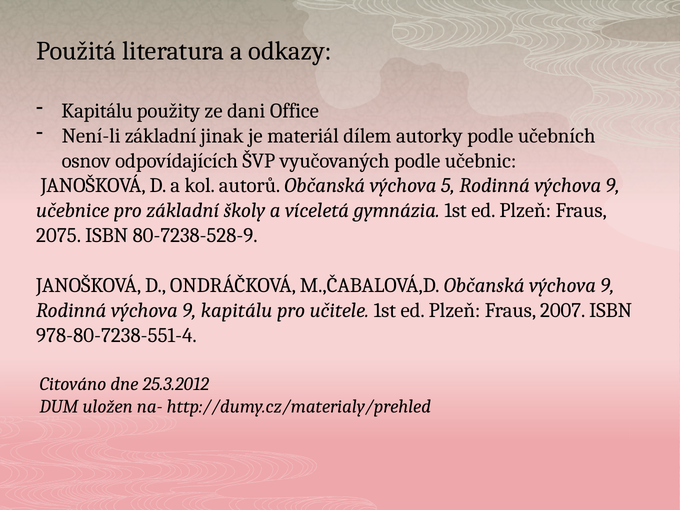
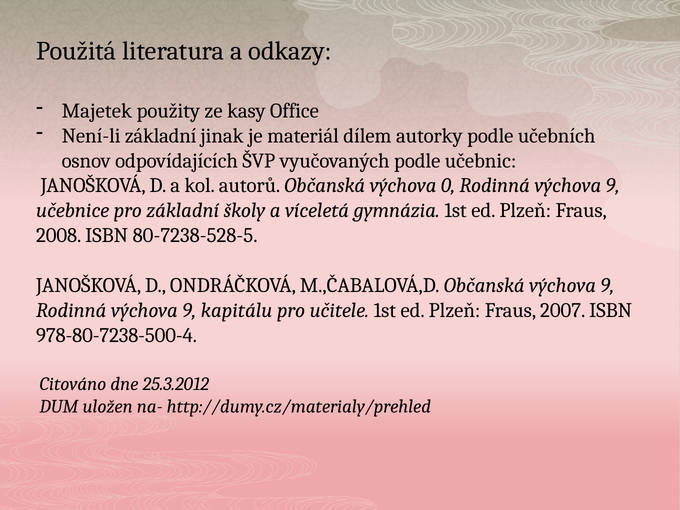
Kapitálu at (97, 111): Kapitálu -> Majetek
dani: dani -> kasy
5: 5 -> 0
2075: 2075 -> 2008
80-7238-528-9: 80-7238-528-9 -> 80-7238-528-5
978-80-7238-551-4: 978-80-7238-551-4 -> 978-80-7238-500-4
